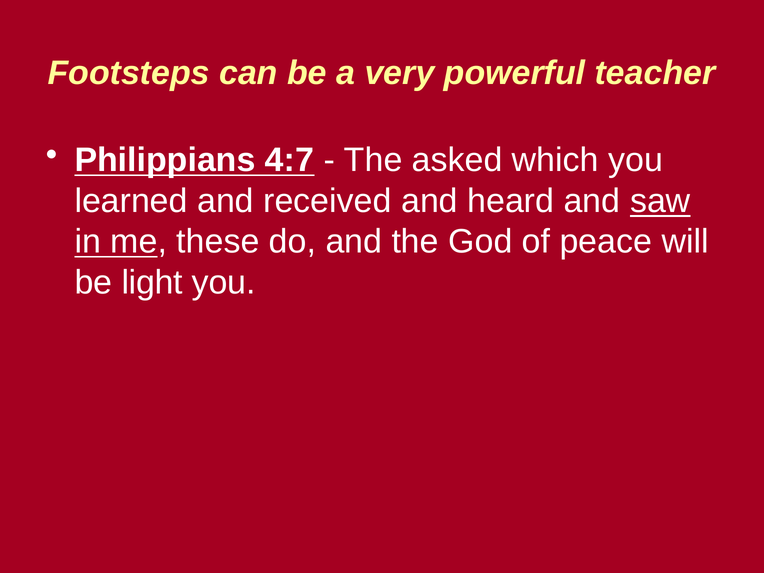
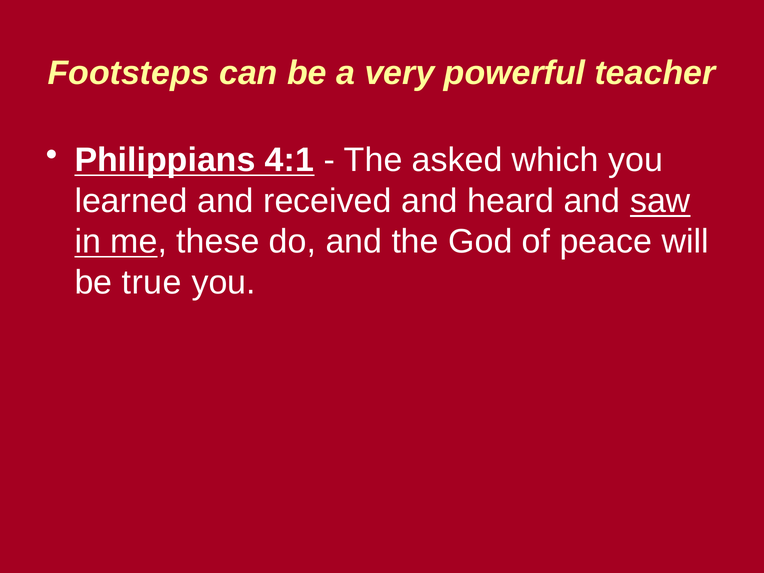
4:7: 4:7 -> 4:1
light: light -> true
